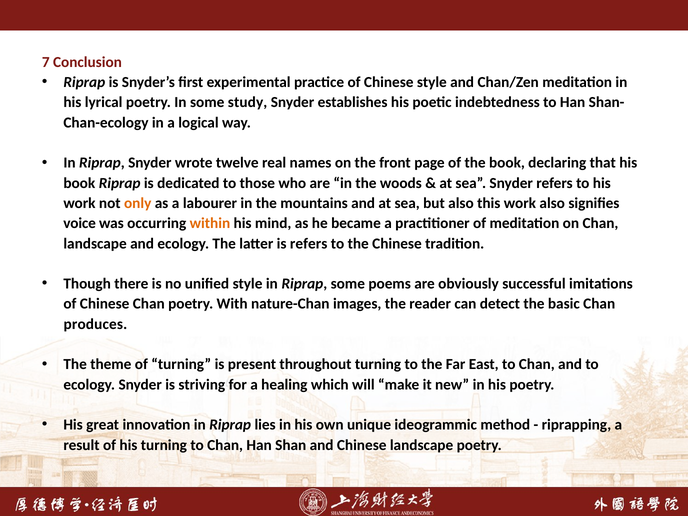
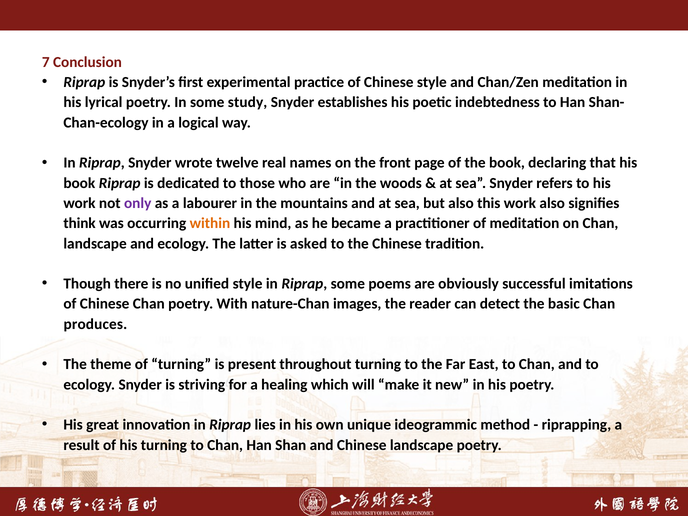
only colour: orange -> purple
voice: voice -> think
is refers: refers -> asked
